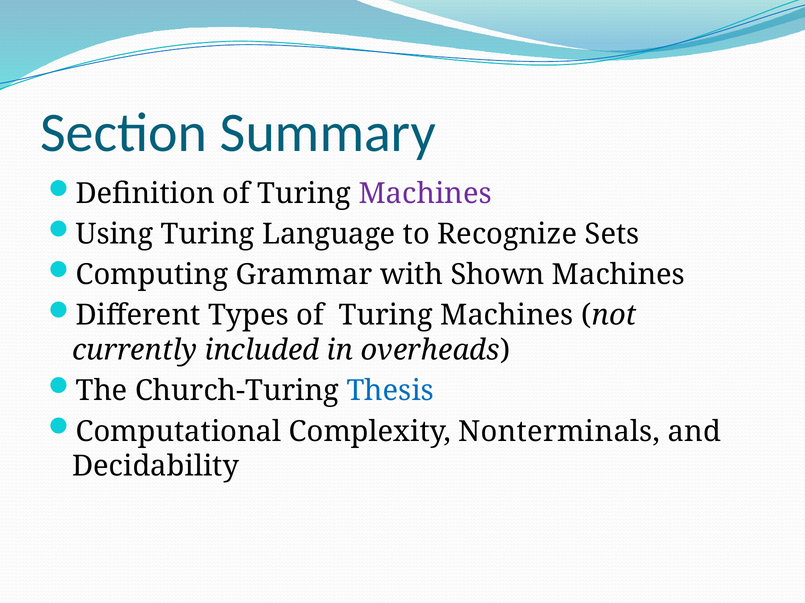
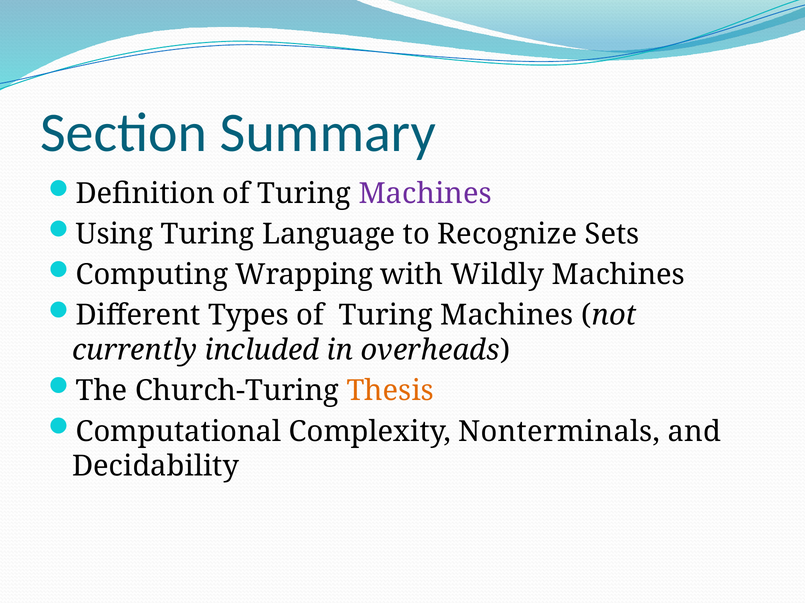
Grammar: Grammar -> Wrapping
Shown: Shown -> Wildly
Thesis colour: blue -> orange
